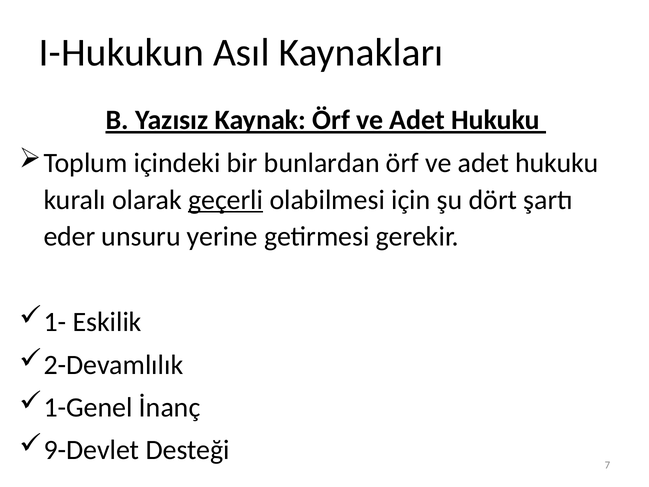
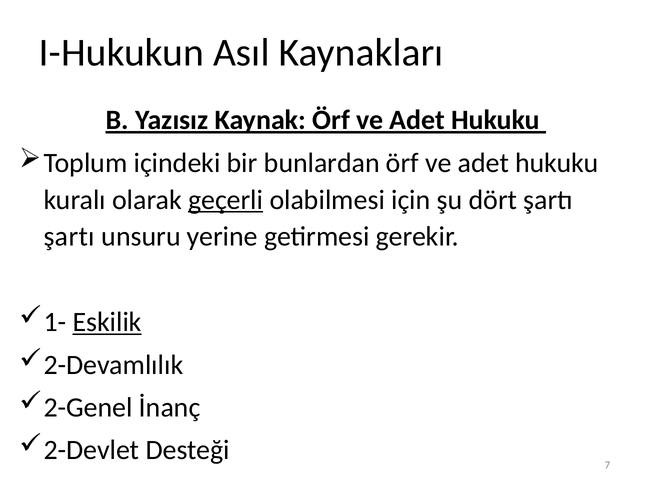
eder at (69, 237): eder -> şartı
Eskilik underline: none -> present
1-Genel: 1-Genel -> 2-Genel
9-Devlet: 9-Devlet -> 2-Devlet
